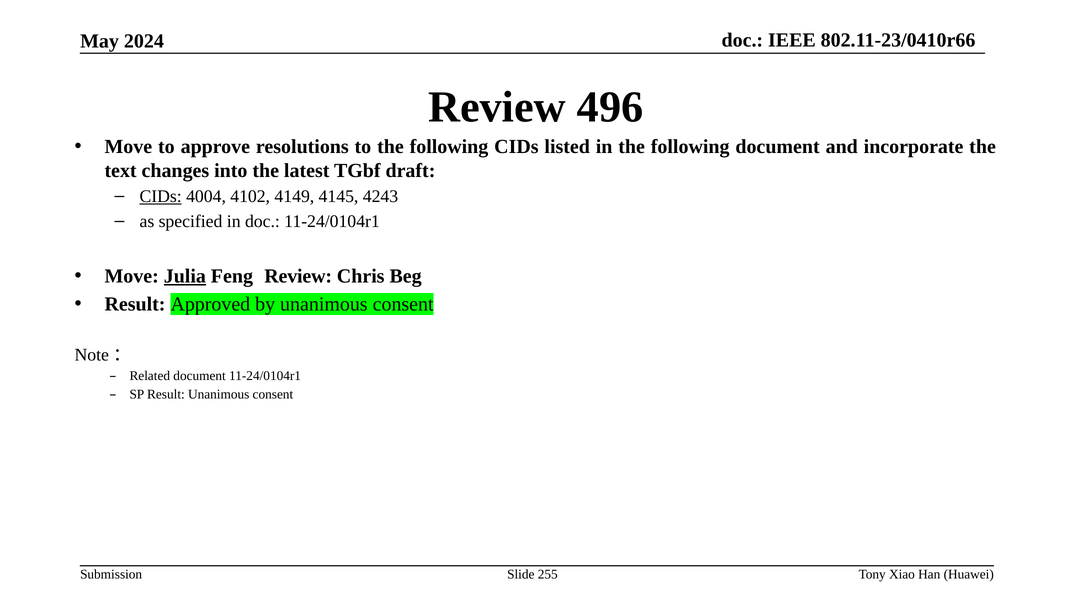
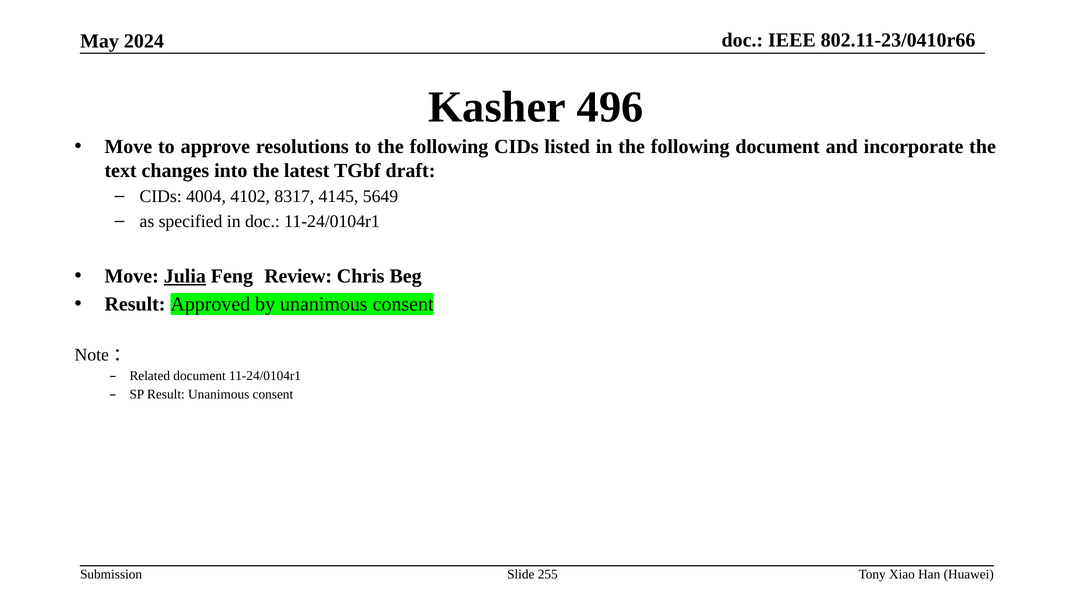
Review at (497, 107): Review -> Kasher
CIDs at (161, 197) underline: present -> none
4149: 4149 -> 8317
4243: 4243 -> 5649
